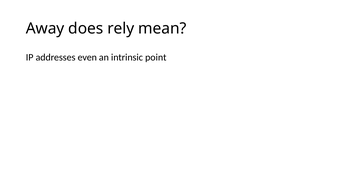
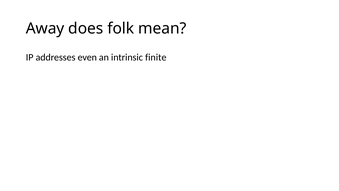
rely: rely -> folk
point: point -> finite
